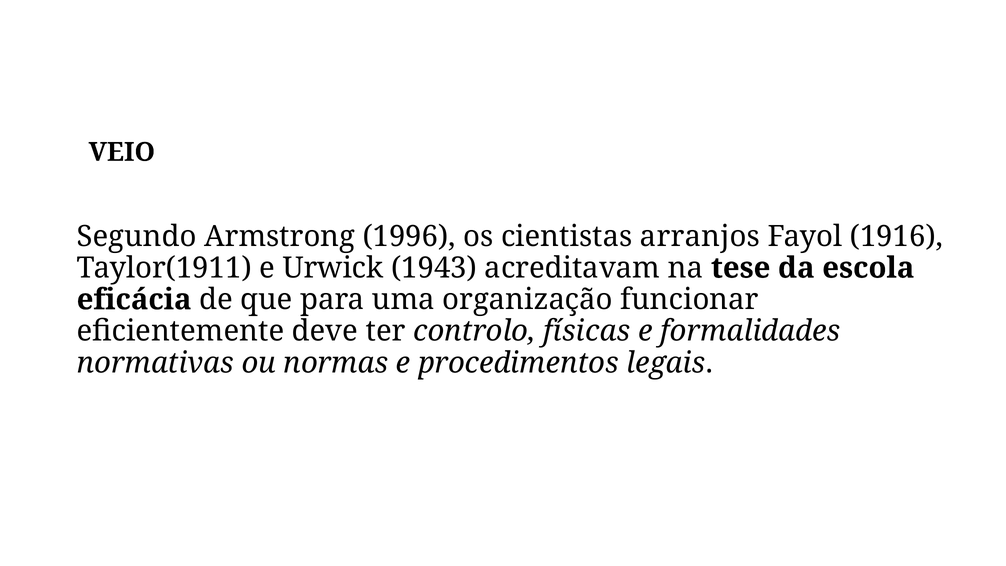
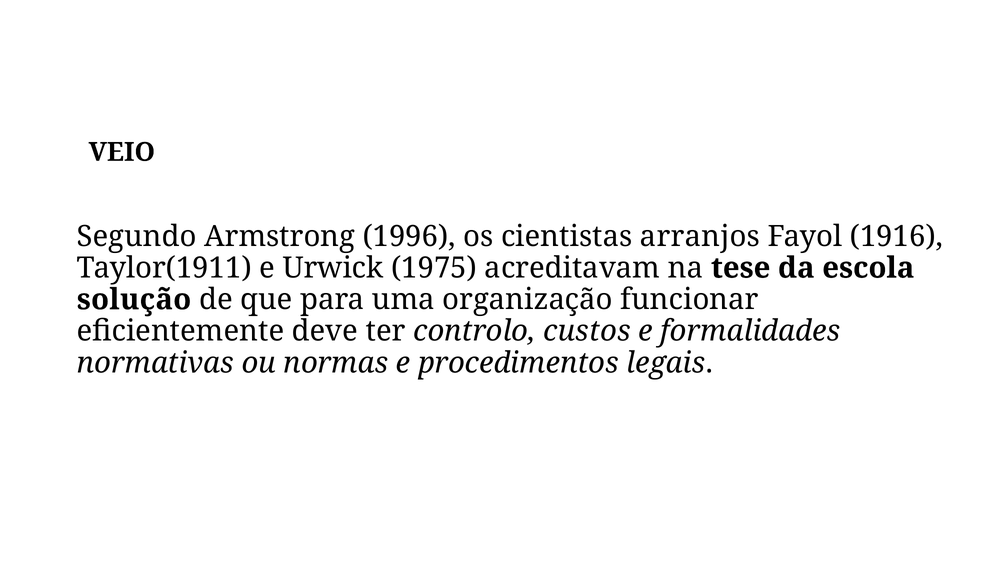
1943: 1943 -> 1975
eficácia: eficácia -> solução
físicas: físicas -> custos
